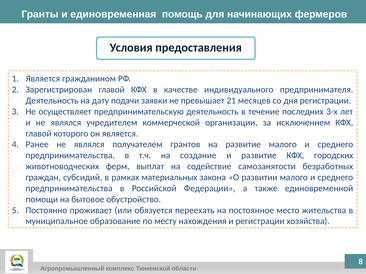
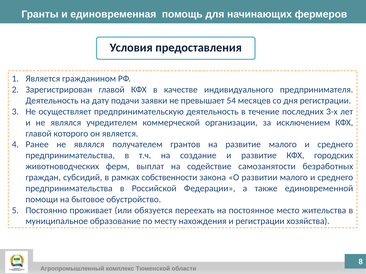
21: 21 -> 54
материальных: материальных -> собственности
